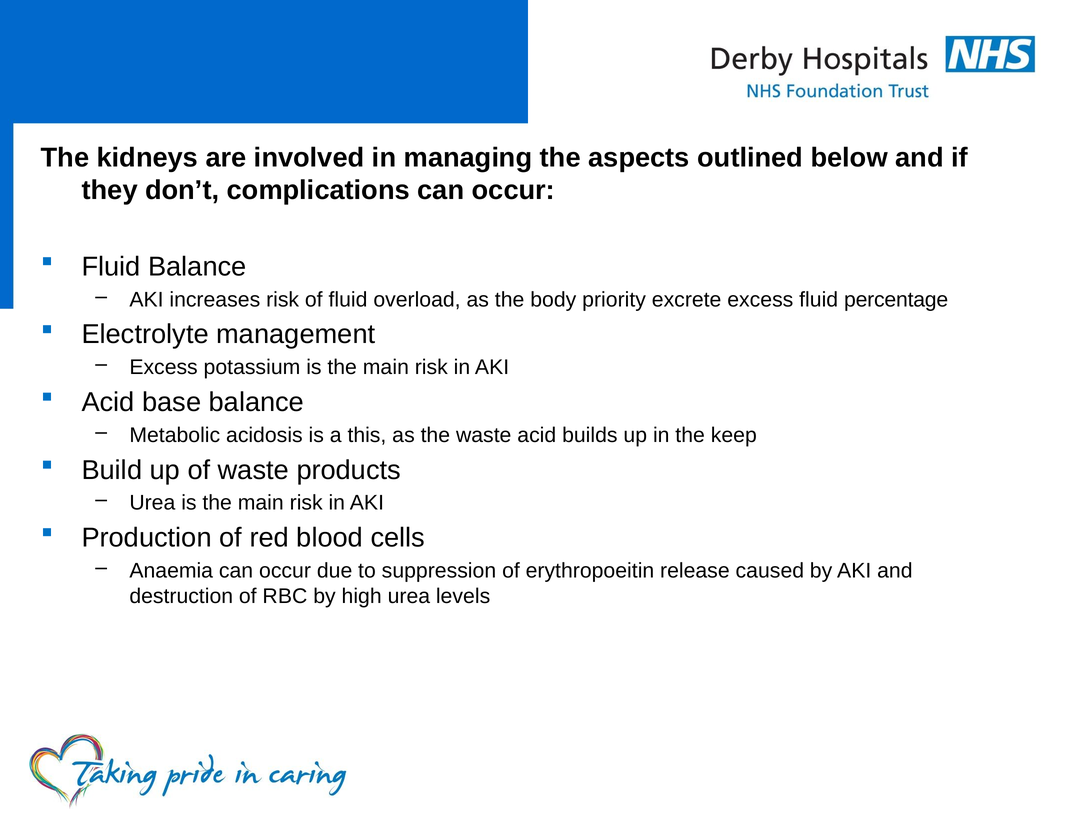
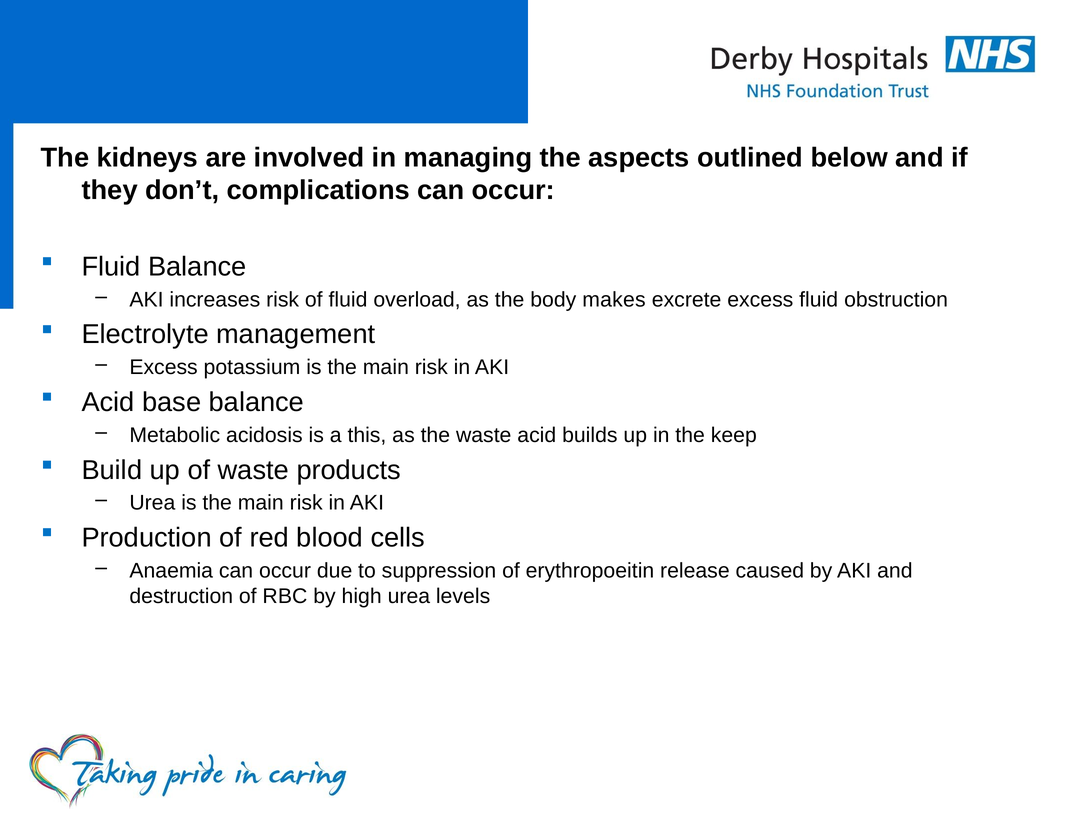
priority: priority -> makes
percentage: percentage -> obstruction
